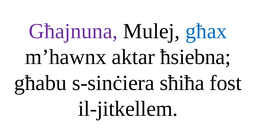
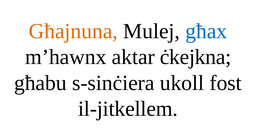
Għajnuna colour: purple -> orange
ħsiebna: ħsiebna -> ċkejkna
sħiħa: sħiħa -> ukoll
